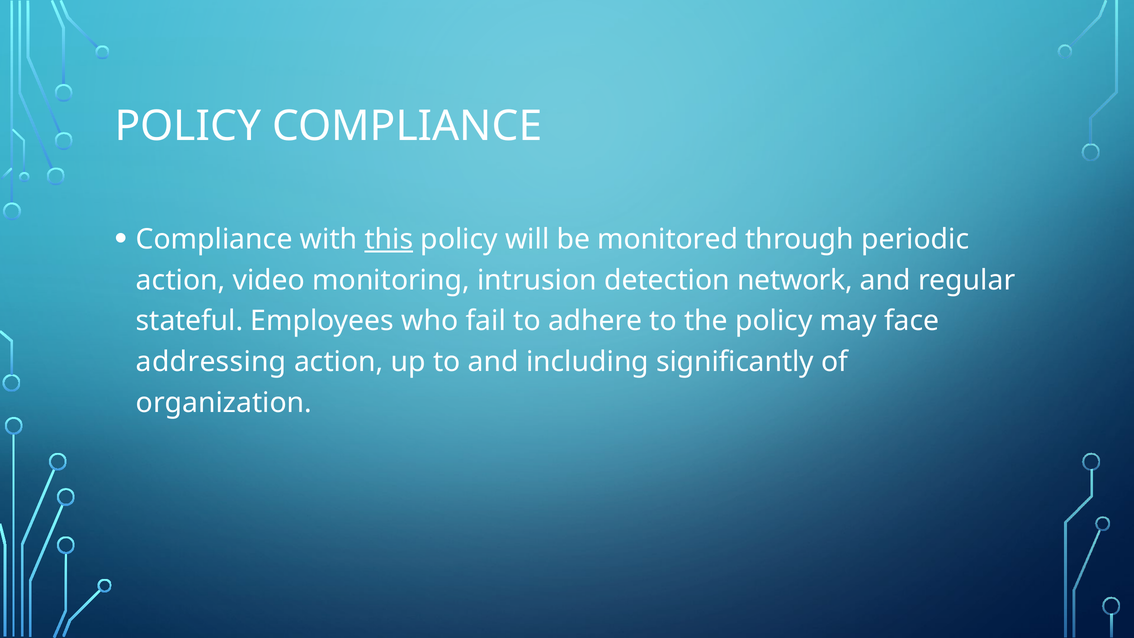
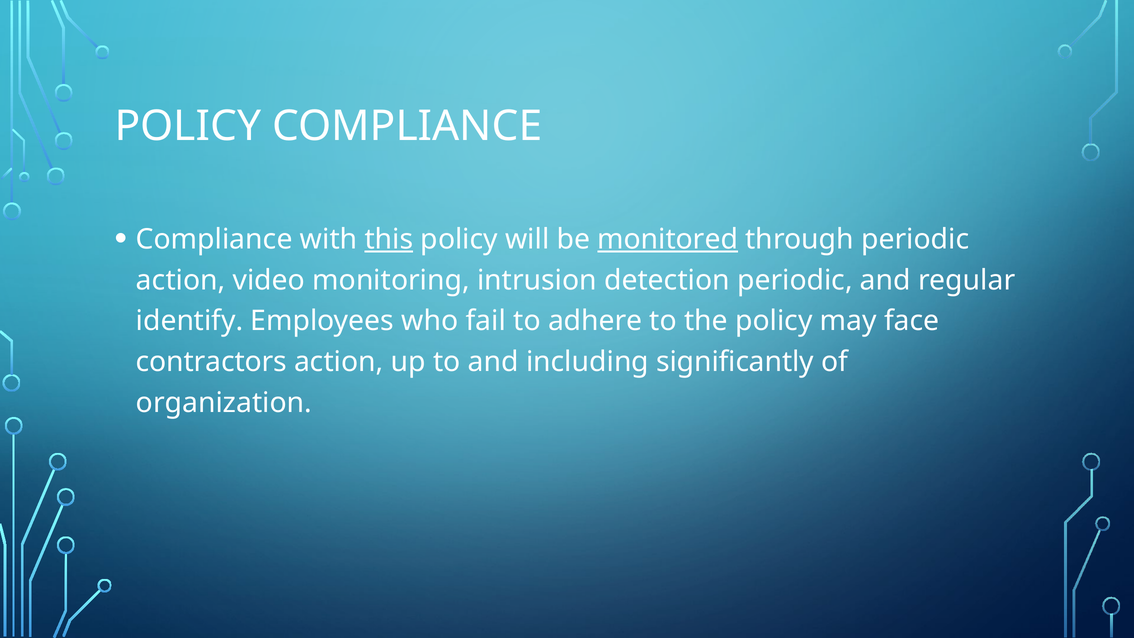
monitored underline: none -> present
detection network: network -> periodic
stateful: stateful -> identify
addressing: addressing -> contractors
